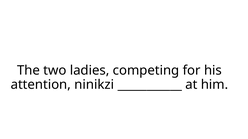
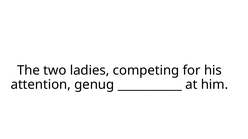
ninikzi: ninikzi -> genug
